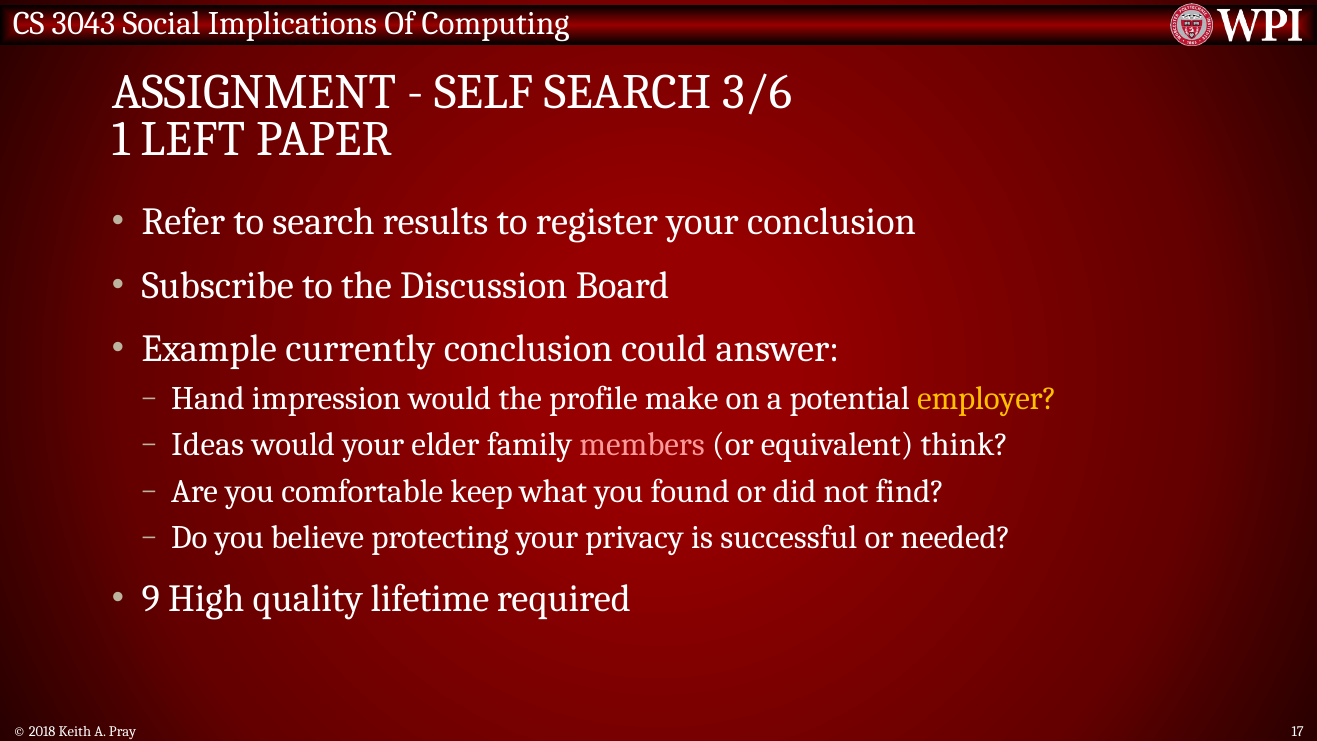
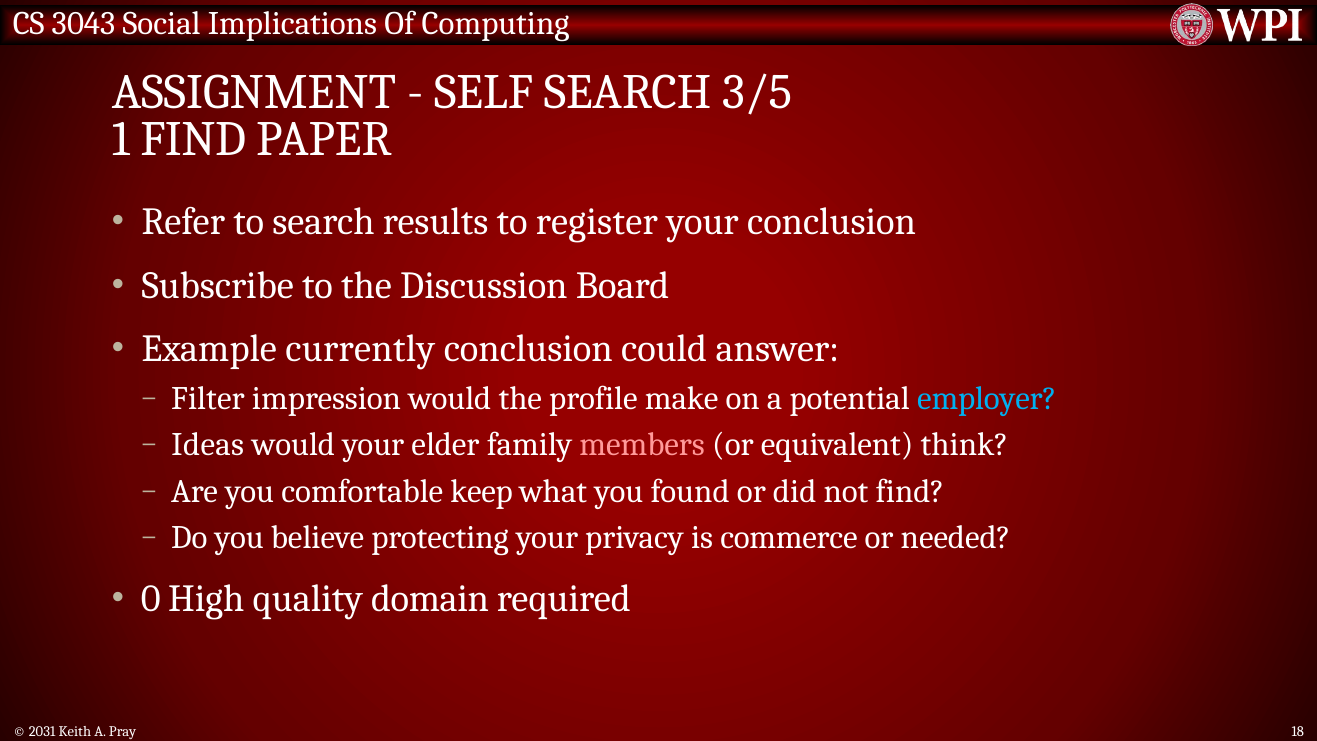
3/6: 3/6 -> 3/5
1 LEFT: LEFT -> FIND
Hand: Hand -> Filter
employer colour: yellow -> light blue
successful: successful -> commerce
9: 9 -> 0
lifetime: lifetime -> domain
2018: 2018 -> 2031
17: 17 -> 18
